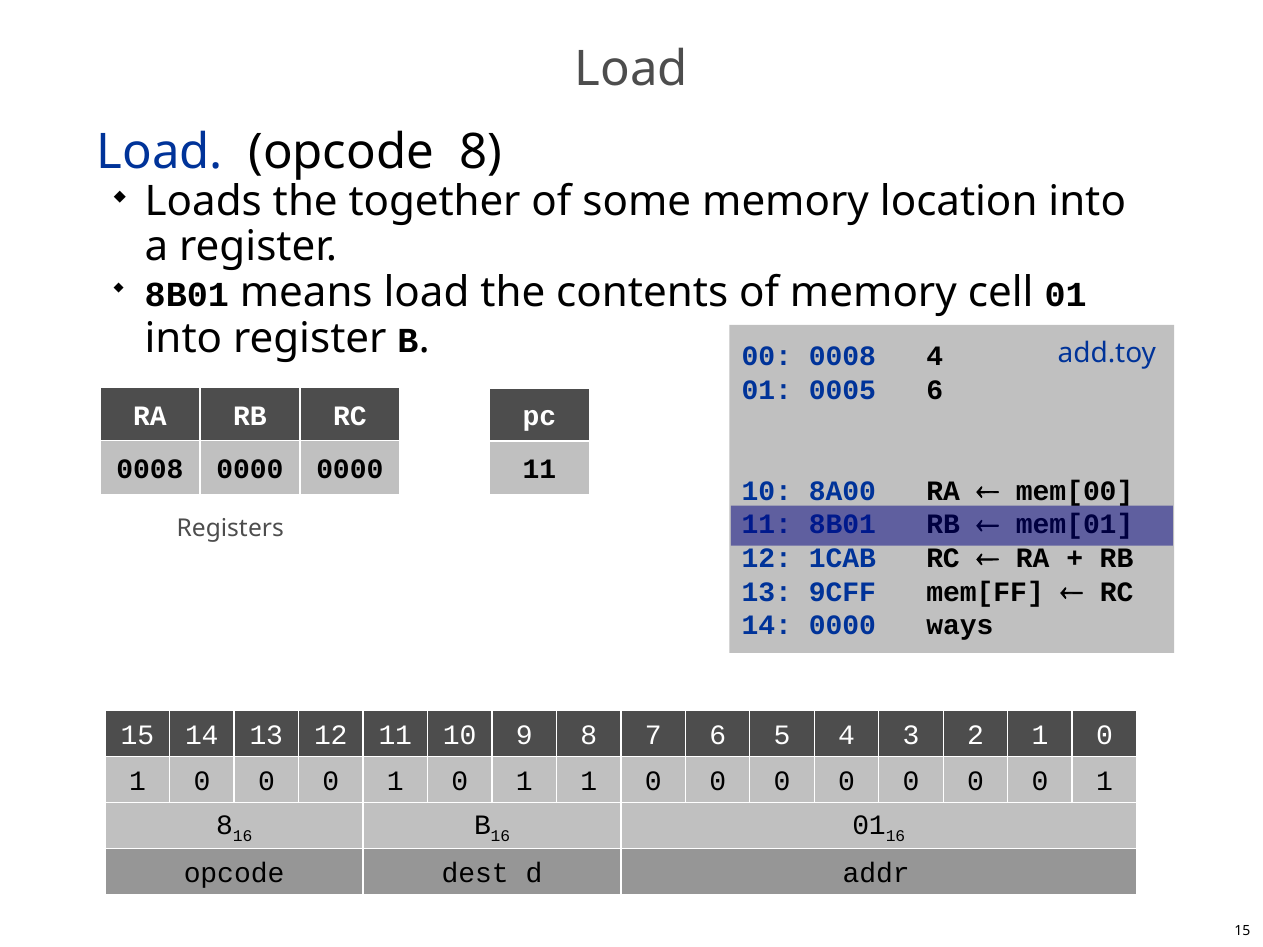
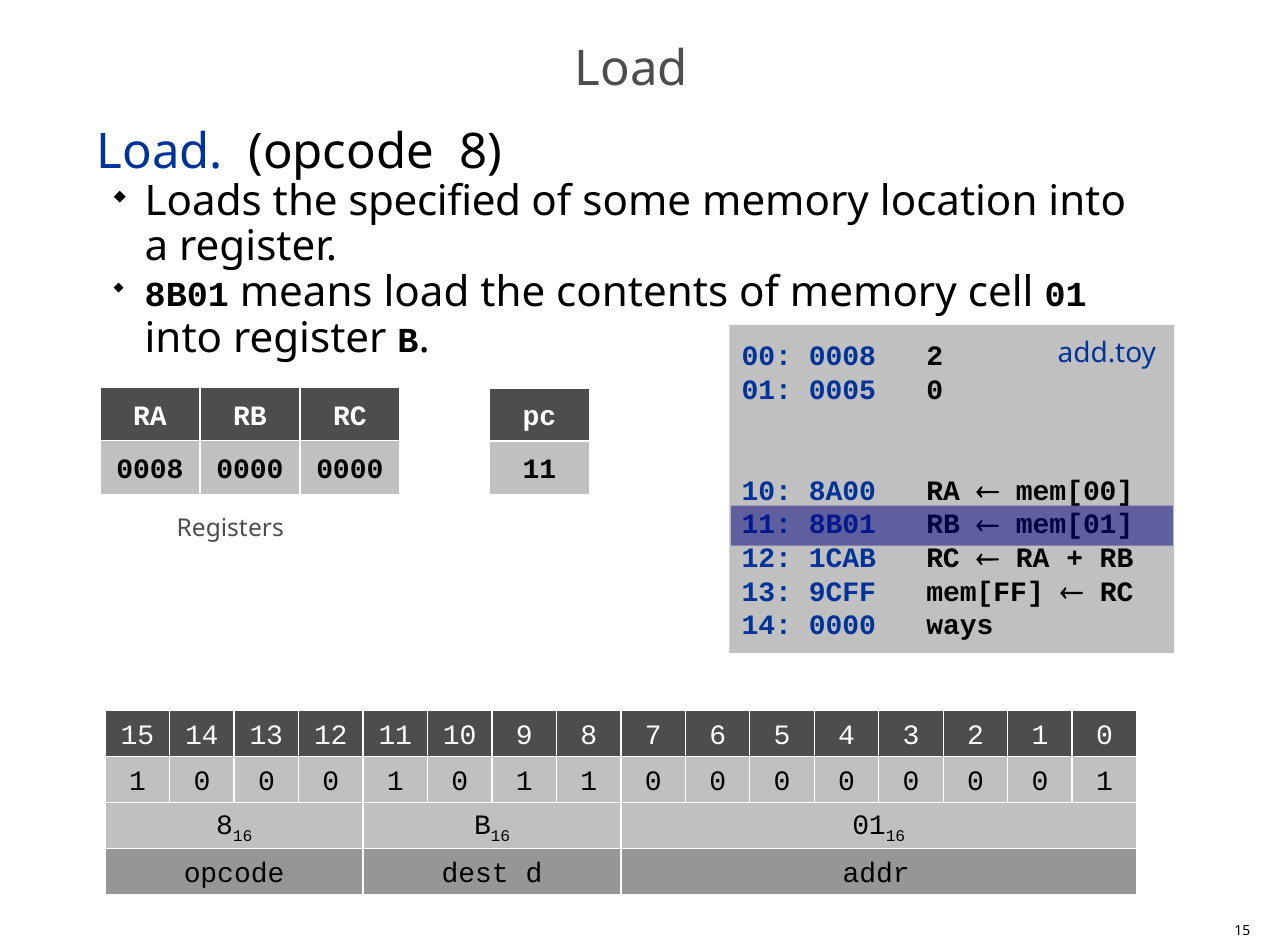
together: together -> specified
0008 4: 4 -> 2
0005 6: 6 -> 0
